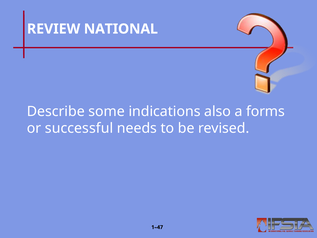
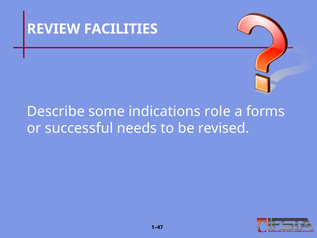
NATIONAL: NATIONAL -> FACILITIES
also: also -> role
